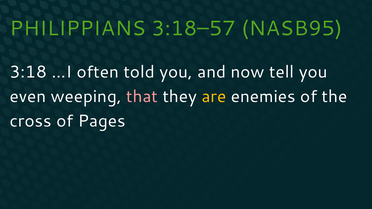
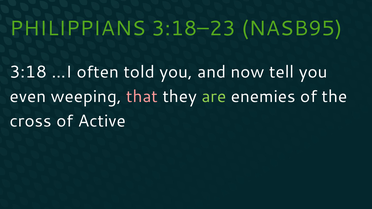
3:18–57: 3:18–57 -> 3:18–23
are colour: yellow -> light green
Pages: Pages -> Active
